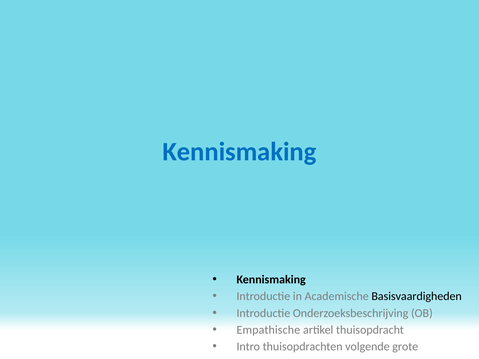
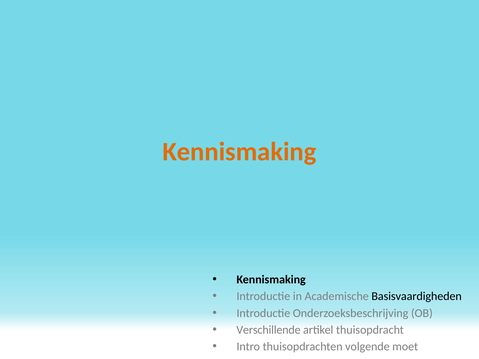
Kennismaking at (239, 152) colour: blue -> orange
Empathische: Empathische -> Verschillende
grote: grote -> moet
